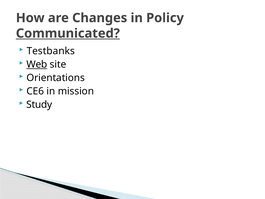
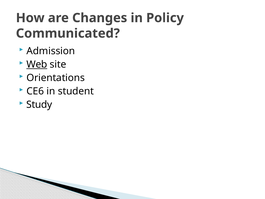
Communicated underline: present -> none
Testbanks: Testbanks -> Admission
mission: mission -> student
